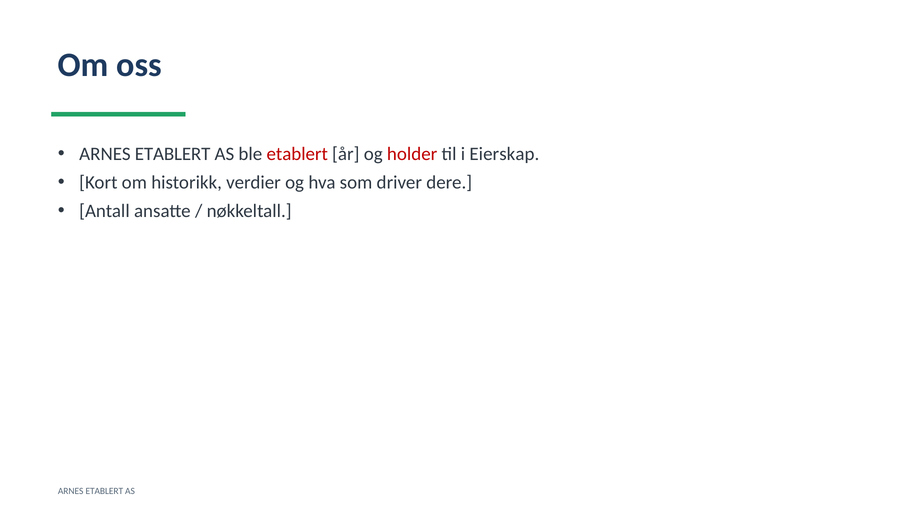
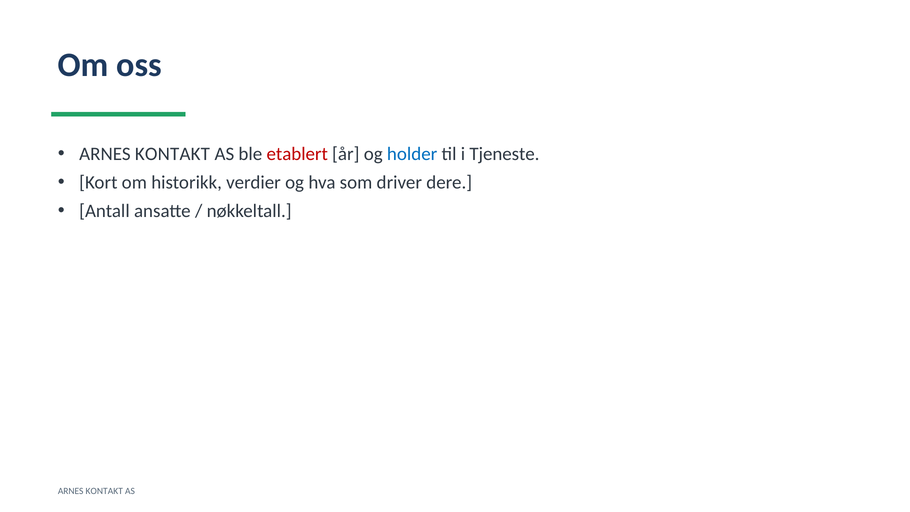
ETABLERT at (173, 154): ETABLERT -> KONTAKT
holder colour: red -> blue
Eierskap: Eierskap -> Tjeneste
ETABLERT at (104, 491): ETABLERT -> KONTAKT
